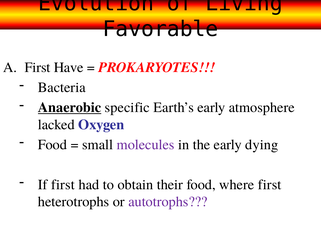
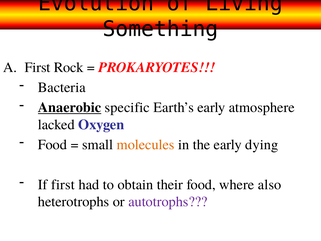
Favorable: Favorable -> Something
Have: Have -> Rock
molecules colour: purple -> orange
where first: first -> also
